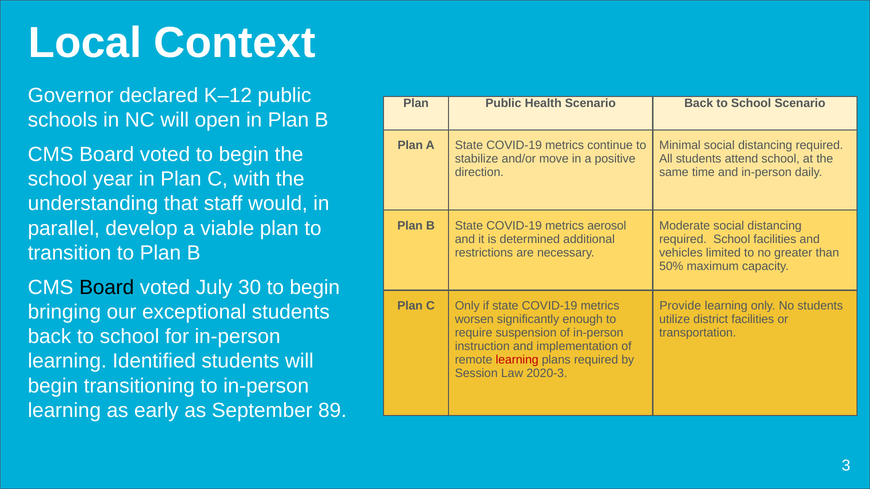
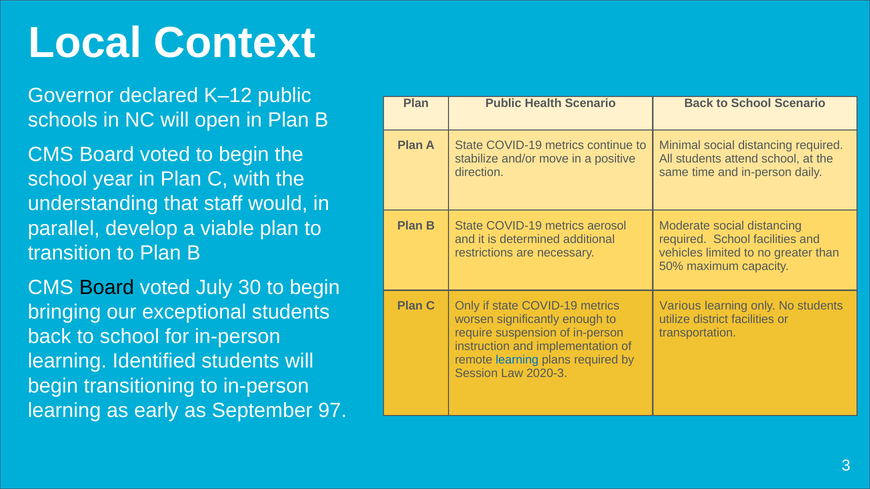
Provide: Provide -> Various
learning at (517, 360) colour: red -> blue
89: 89 -> 97
